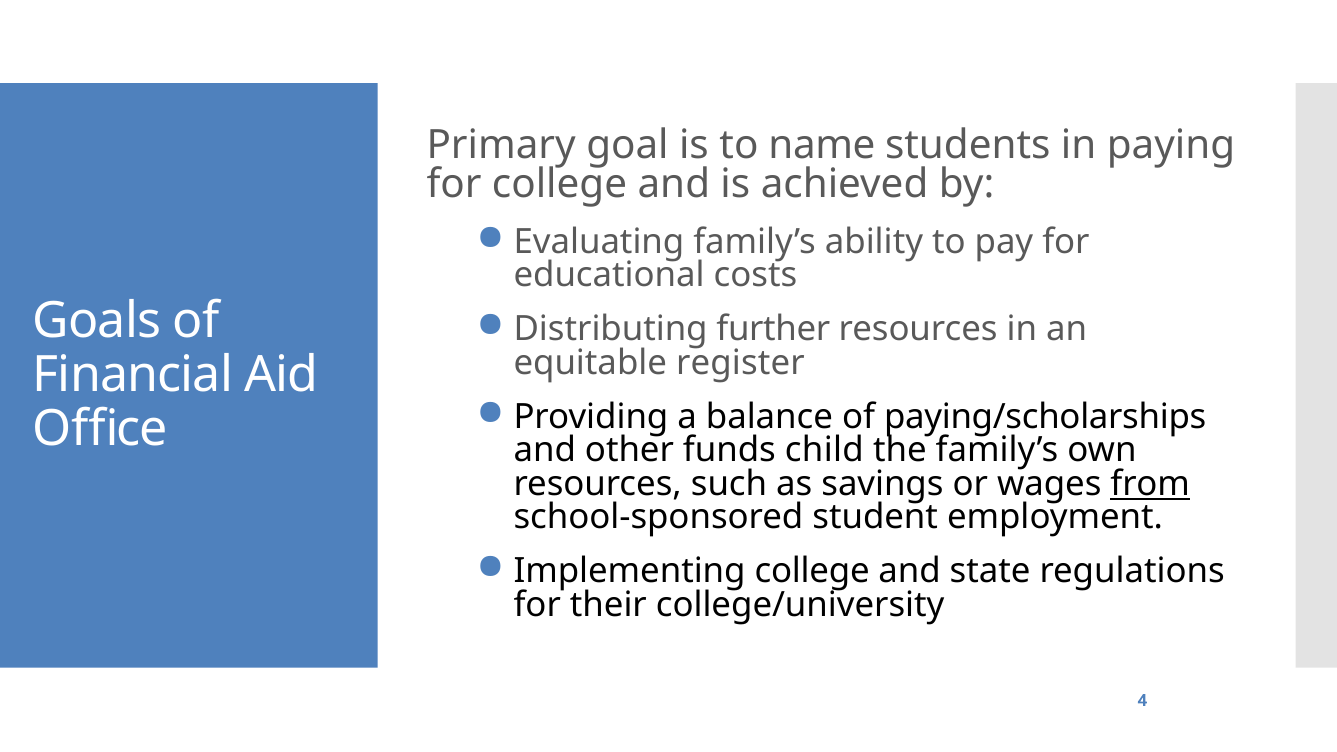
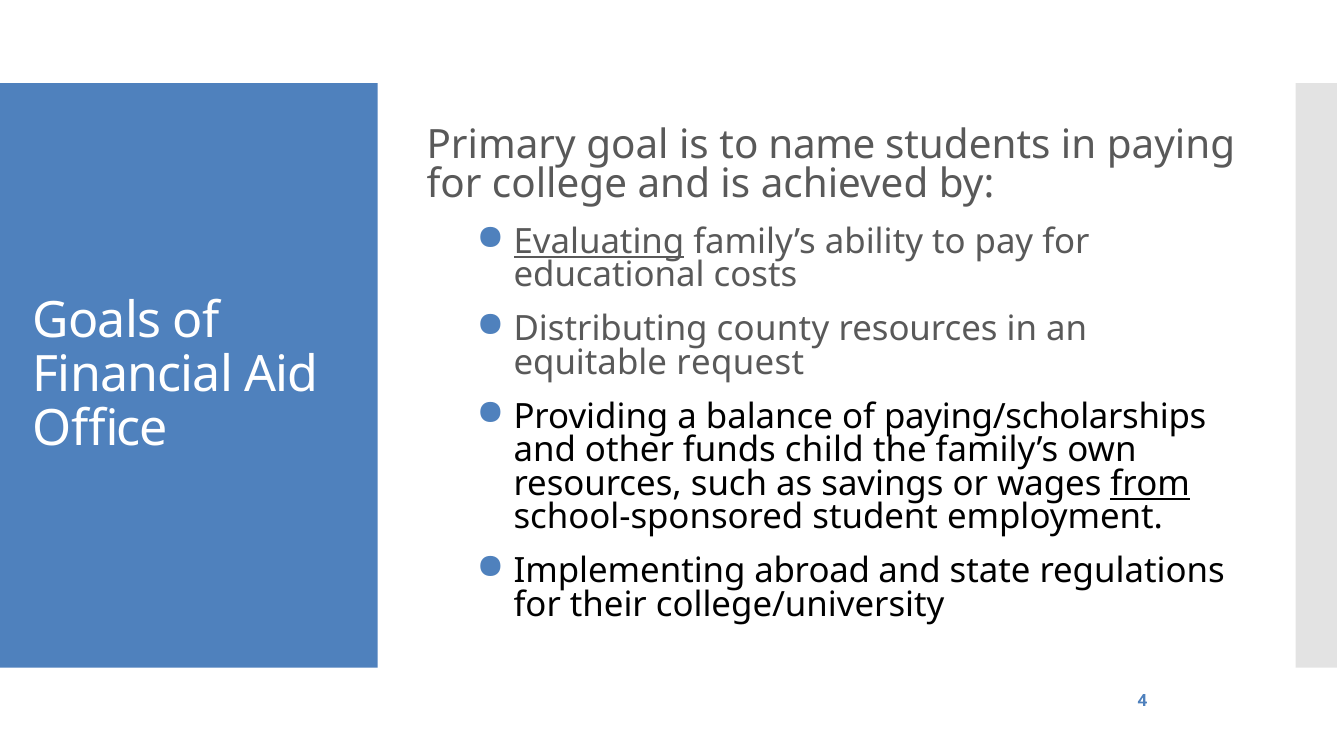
Evaluating underline: none -> present
further: further -> county
register: register -> request
Implementing college: college -> abroad
